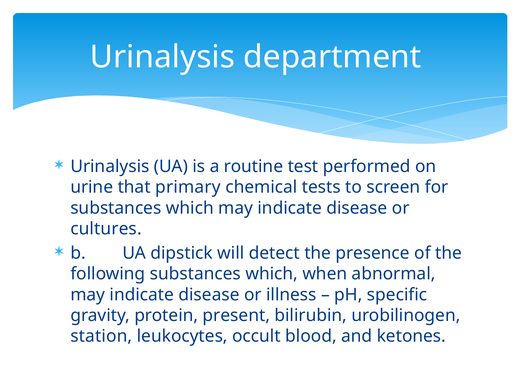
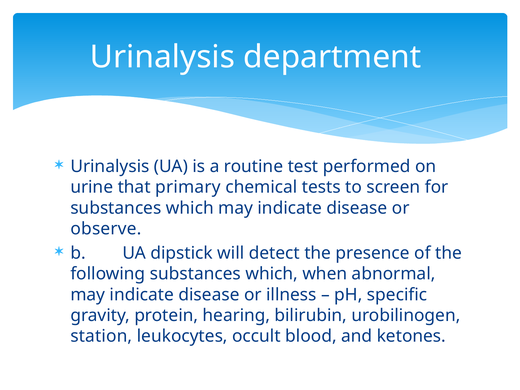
cultures: cultures -> observe
present: present -> hearing
